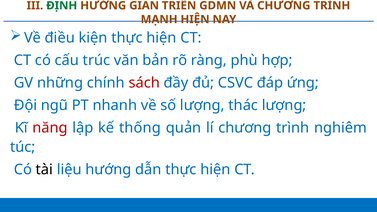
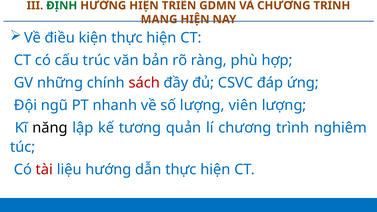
HƯỚNG GIAN: GIAN -> HIỆN
MẠNH: MẠNH -> MANG
thác: thác -> viên
năng colour: red -> black
thống: thống -> tương
tài colour: black -> red
